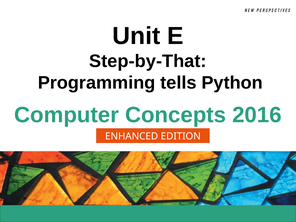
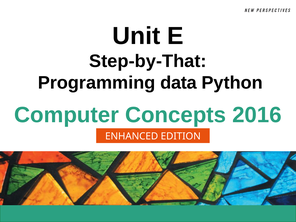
tells: tells -> data
